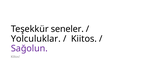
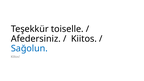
seneler: seneler -> toiselle
Yolculuklar: Yolculuklar -> Afedersiniz
Sağolun colour: purple -> blue
